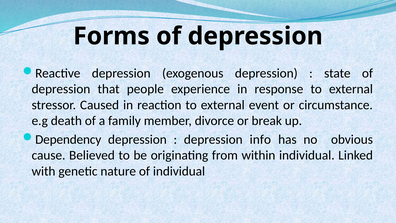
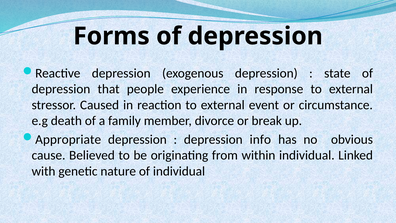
Dependency: Dependency -> Appropriate
